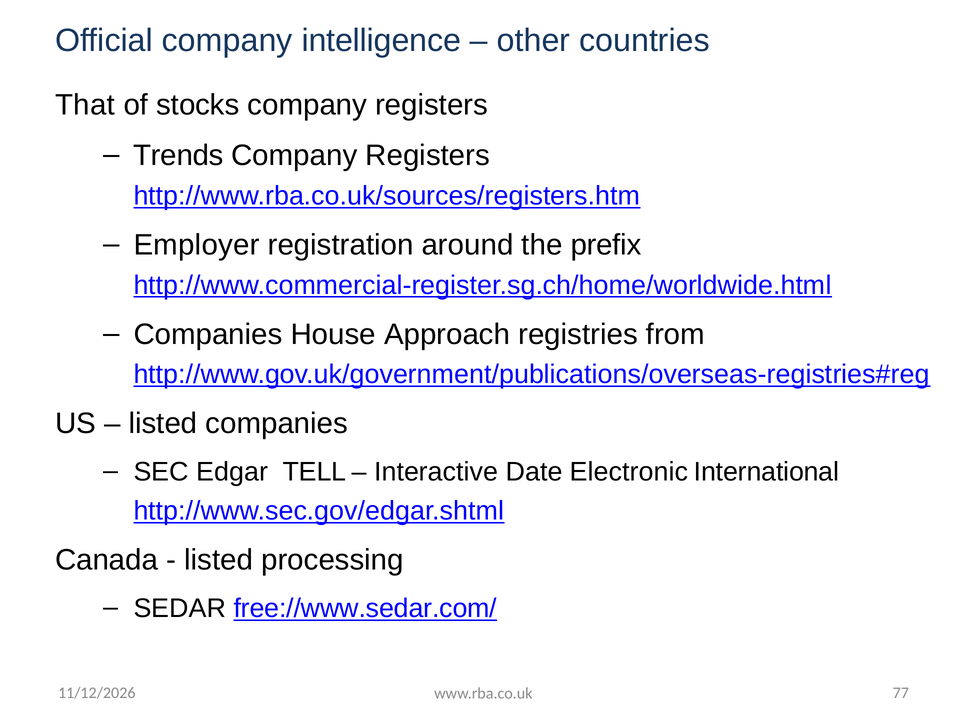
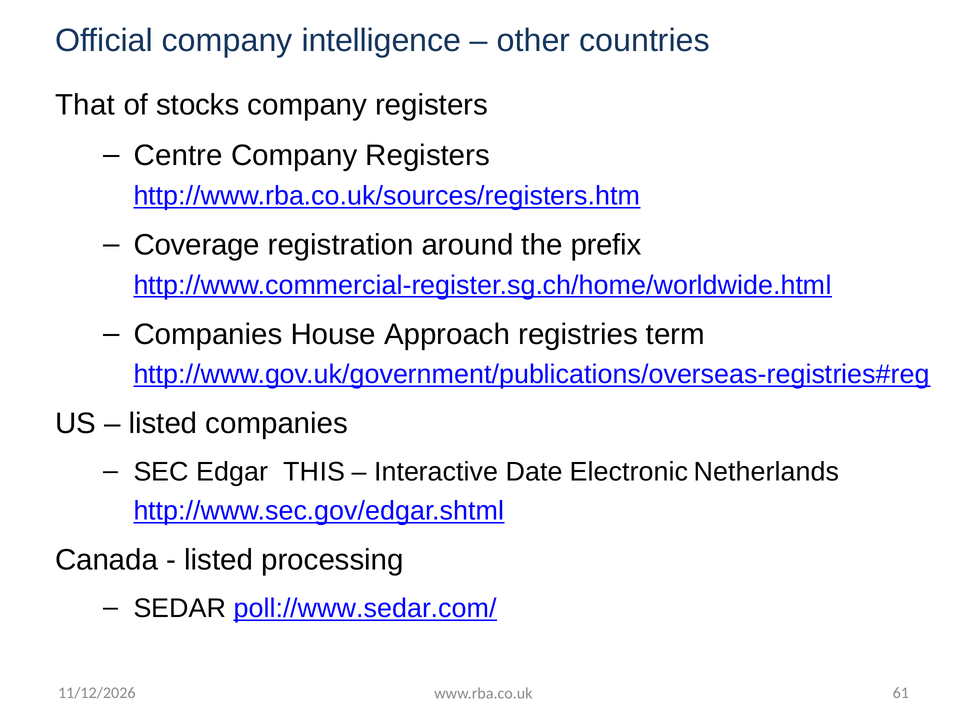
Trends: Trends -> Centre
Employer: Employer -> Coverage
from: from -> term
TELL: TELL -> THIS
International: International -> Netherlands
free://www.sedar.com/: free://www.sedar.com/ -> poll://www.sedar.com/
77: 77 -> 61
